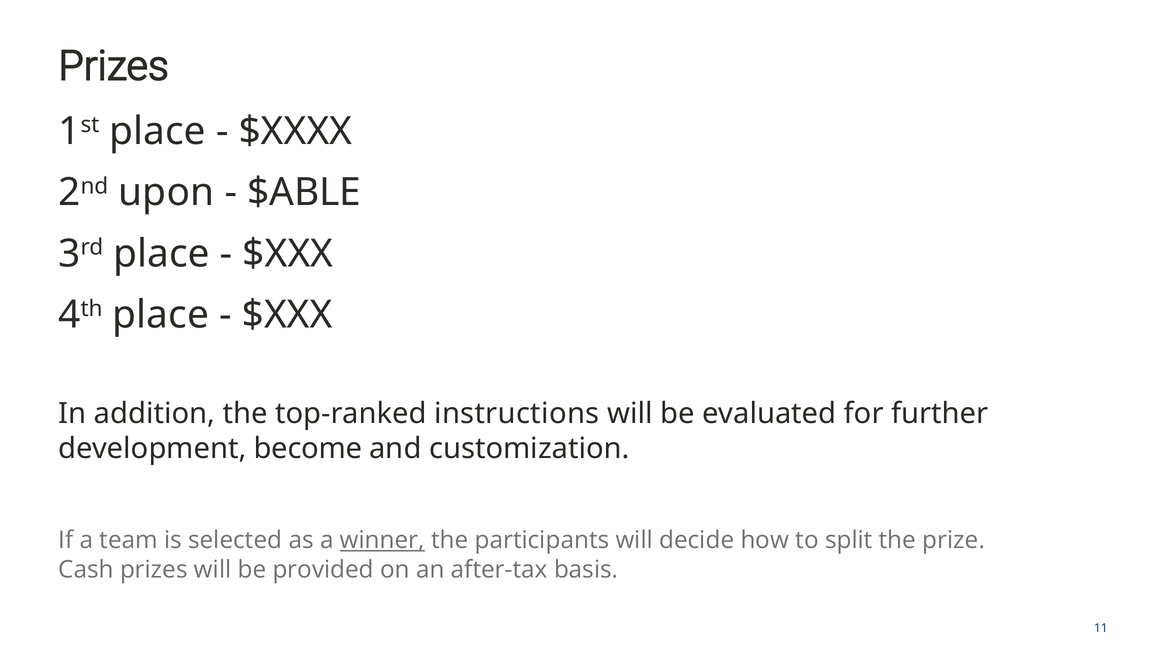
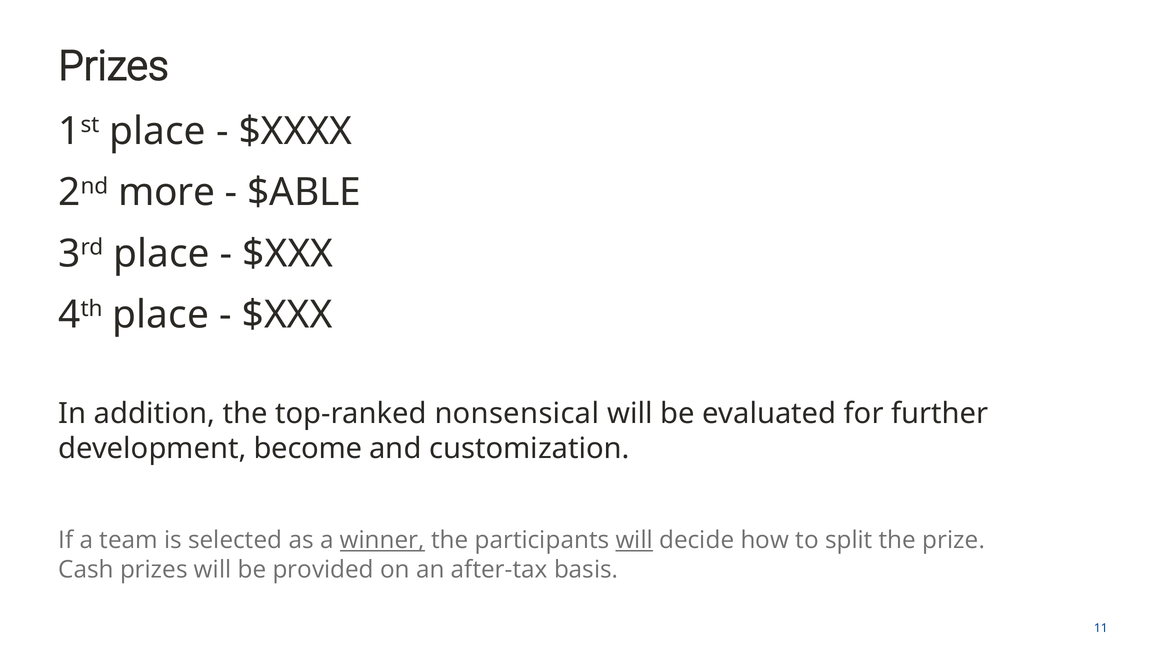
upon: upon -> more
instructions: instructions -> nonsensical
will at (634, 540) underline: none -> present
